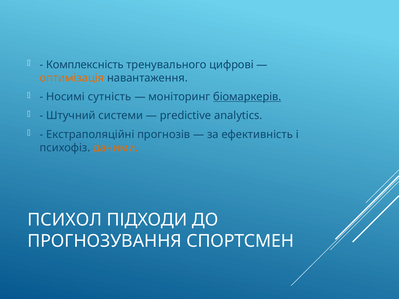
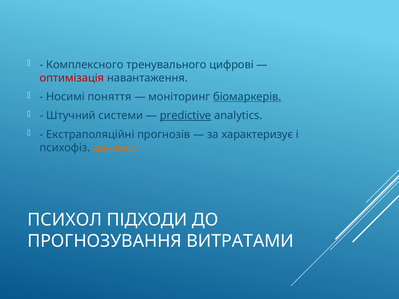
Комплексність: Комплексність -> Комплексного
оптимізація colour: orange -> red
сутність: сутність -> поняття
predictive underline: none -> present
ефективність: ефективність -> характеризує
СПОРТСМЕН: СПОРТСМЕН -> ВИТРАТАМИ
